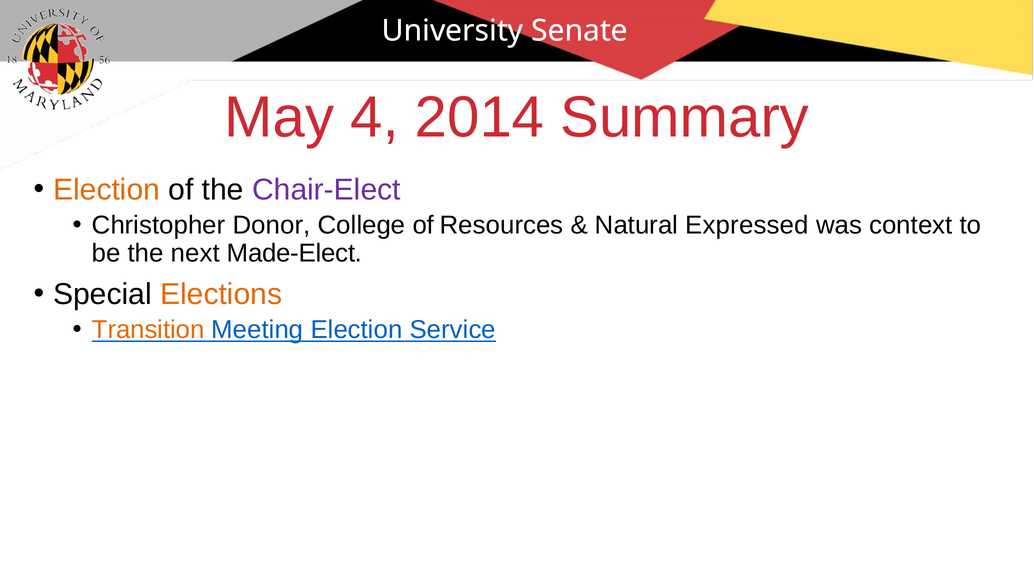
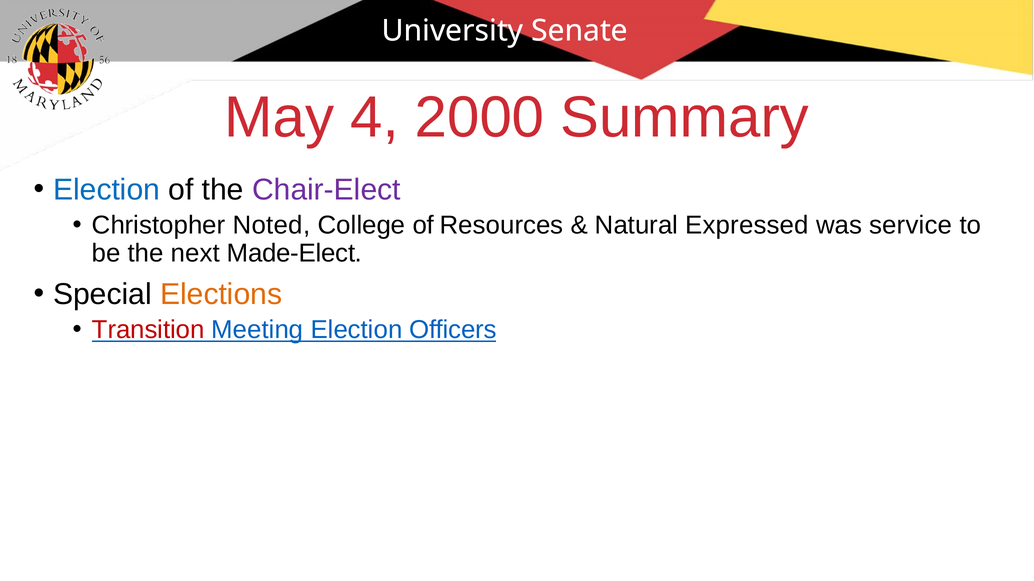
2014: 2014 -> 2000
Election at (107, 190) colour: orange -> blue
Donor: Donor -> Noted
context: context -> service
Transition colour: orange -> red
Service: Service -> Officers
